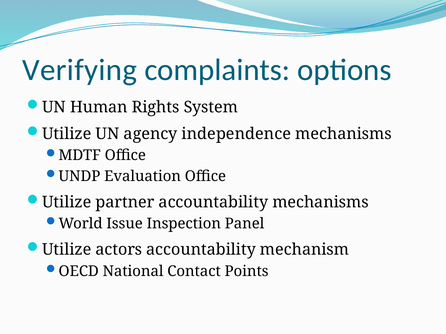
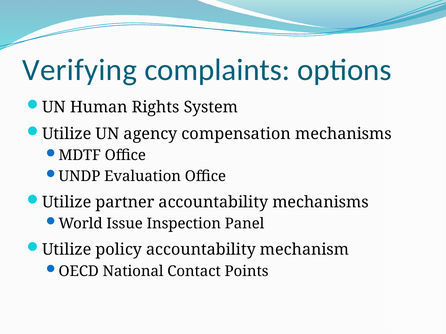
independence: independence -> compensation
actors: actors -> policy
